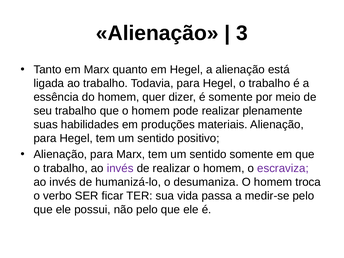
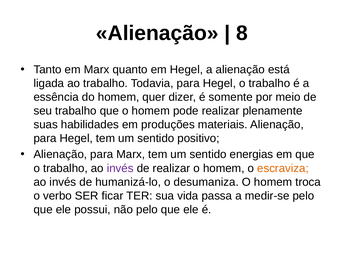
3: 3 -> 8
sentido somente: somente -> energias
escraviza colour: purple -> orange
